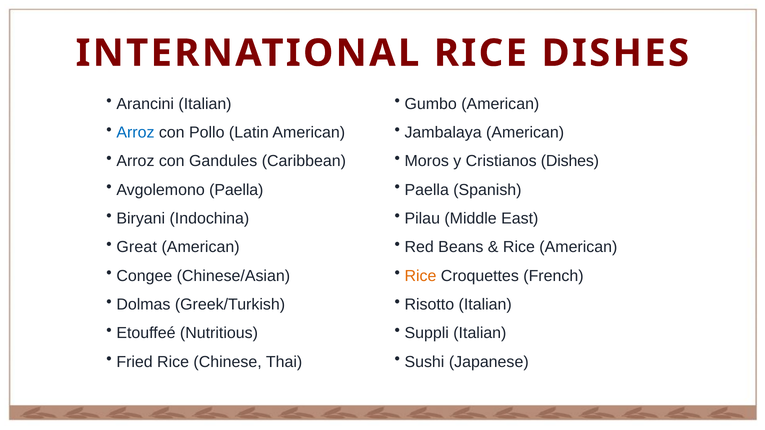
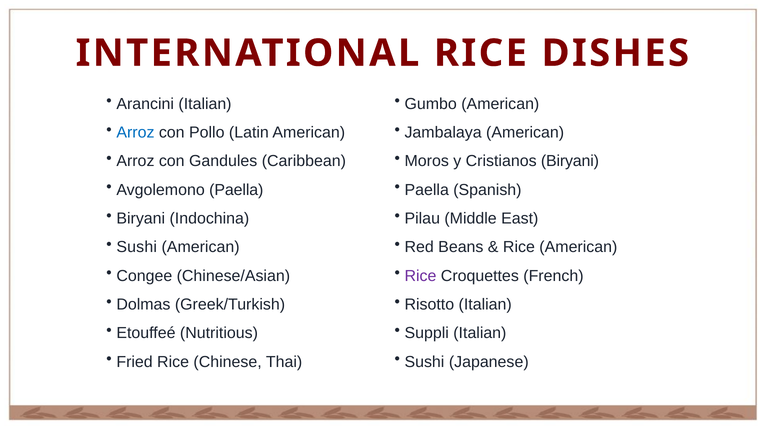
Cristianos Dishes: Dishes -> Biryani
Great at (137, 247): Great -> Sushi
Rice at (421, 276) colour: orange -> purple
